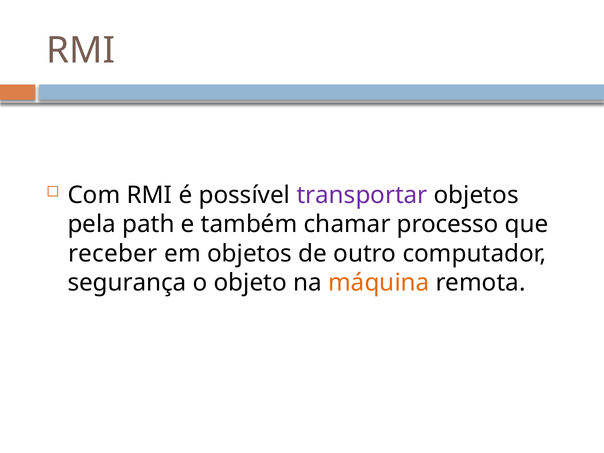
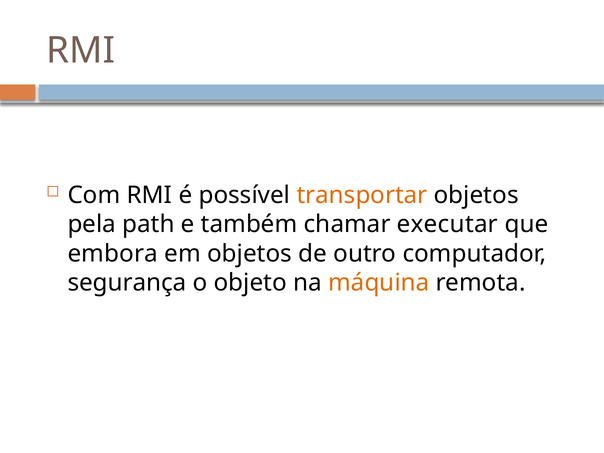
transportar colour: purple -> orange
processo: processo -> executar
receber: receber -> embora
